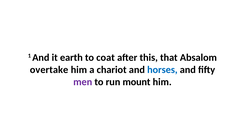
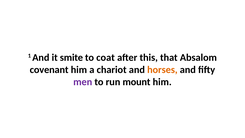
earth: earth -> smite
overtake: overtake -> covenant
horses colour: blue -> orange
